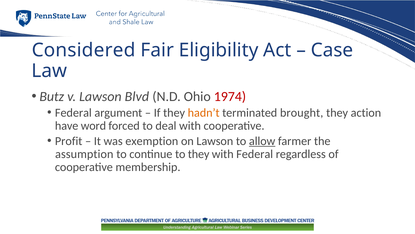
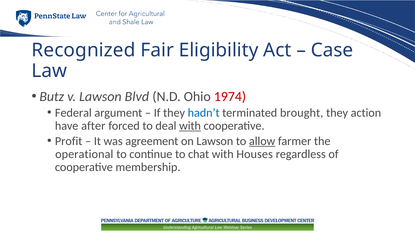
Considered: Considered -> Recognized
hadn’t colour: orange -> blue
word: word -> after
with at (190, 125) underline: none -> present
exemption: exemption -> agreement
assumption: assumption -> operational
to they: they -> chat
with Federal: Federal -> Houses
